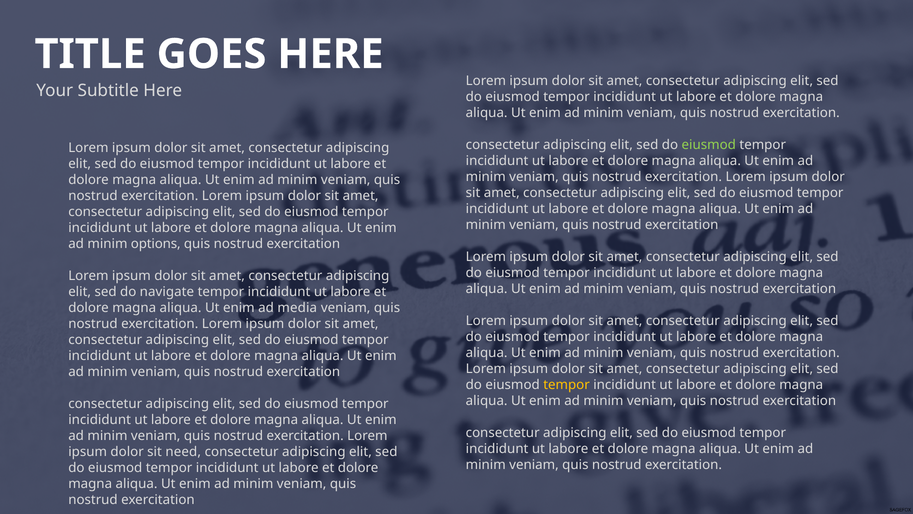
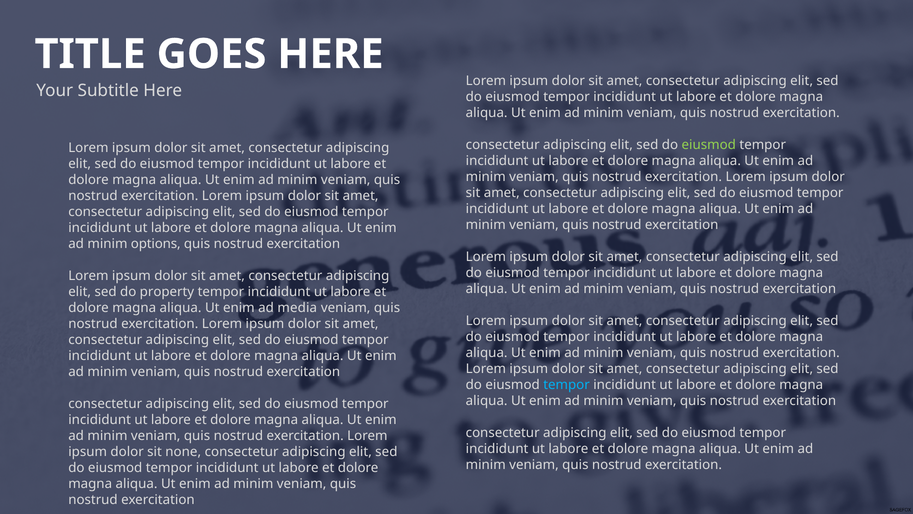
navigate: navigate -> property
tempor at (567, 385) colour: yellow -> light blue
need: need -> none
